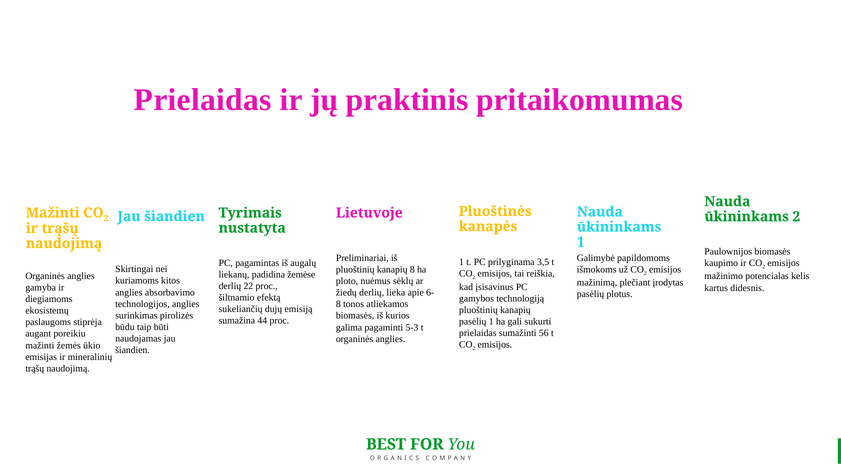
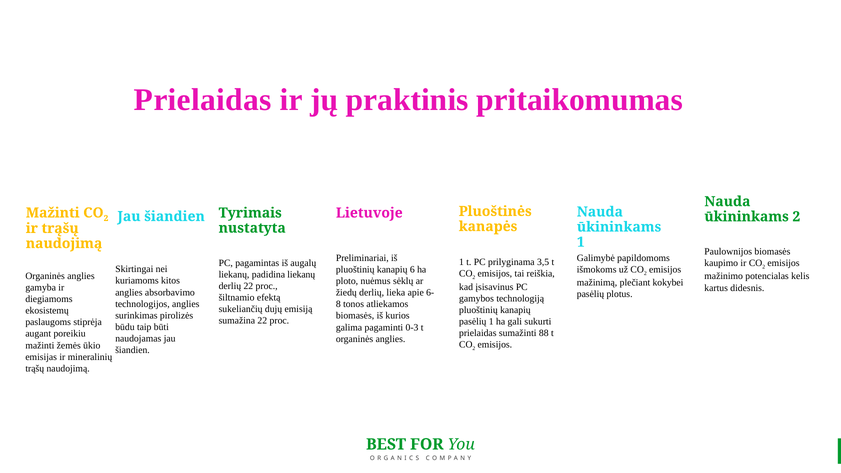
kanapių 8: 8 -> 6
padidina žemėse: žemėse -> liekanų
įrodytas: įrodytas -> kokybei
sumažina 44: 44 -> 22
5-3: 5-3 -> 0-3
56: 56 -> 88
